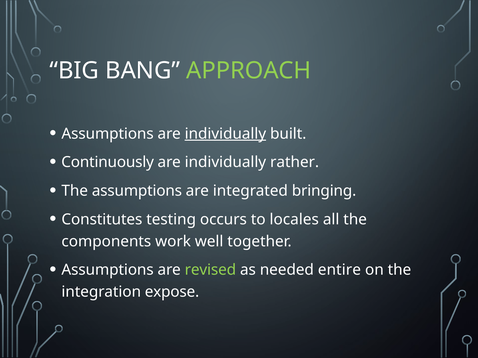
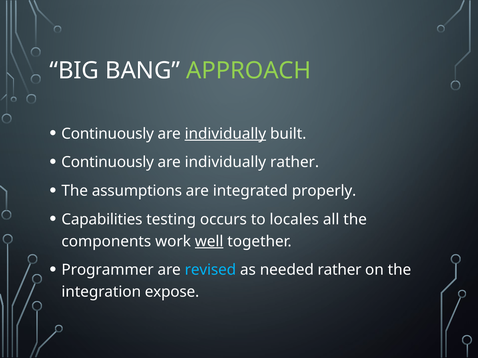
Assumptions at (108, 134): Assumptions -> Continuously
bringing: bringing -> properly
Constitutes: Constitutes -> Capabilities
well underline: none -> present
Assumptions at (108, 270): Assumptions -> Programmer
revised colour: light green -> light blue
needed entire: entire -> rather
